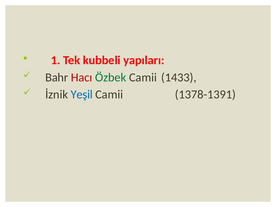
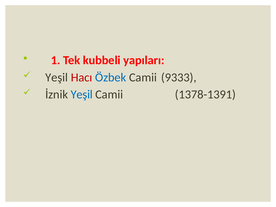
Bahr at (57, 77): Bahr -> Yeşil
Özbek colour: green -> blue
1433: 1433 -> 9333
